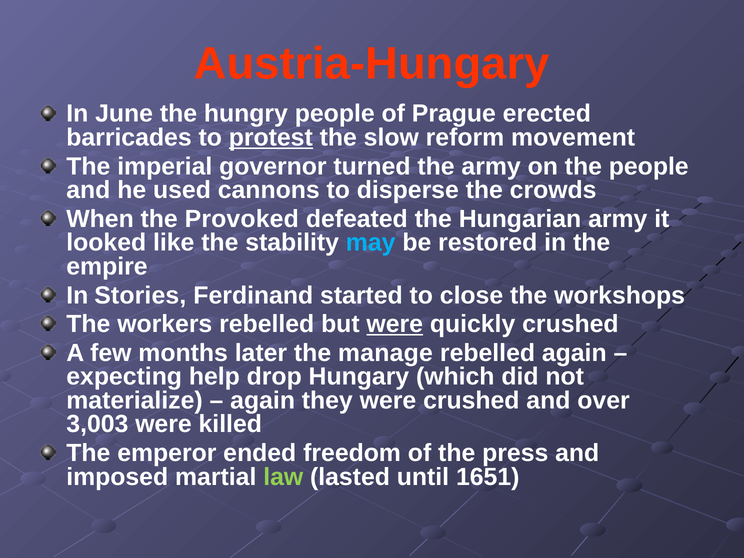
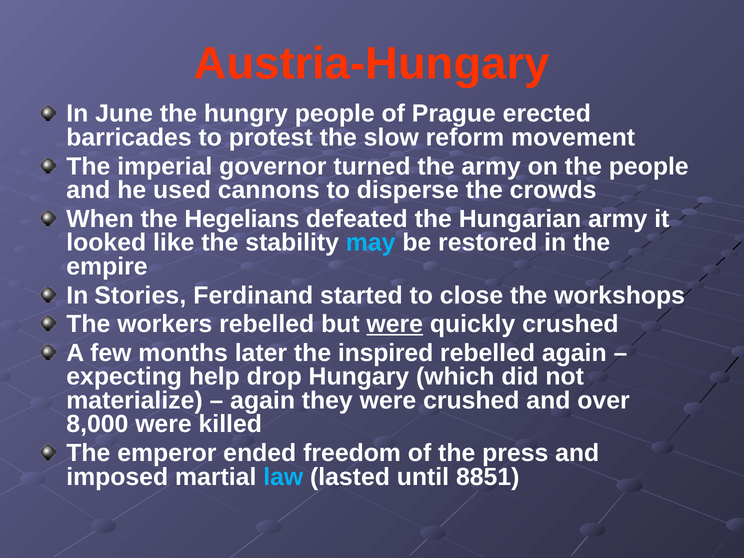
protest underline: present -> none
Provoked: Provoked -> Hegelians
manage: manage -> inspired
3,003: 3,003 -> 8,000
law colour: light green -> light blue
1651: 1651 -> 8851
